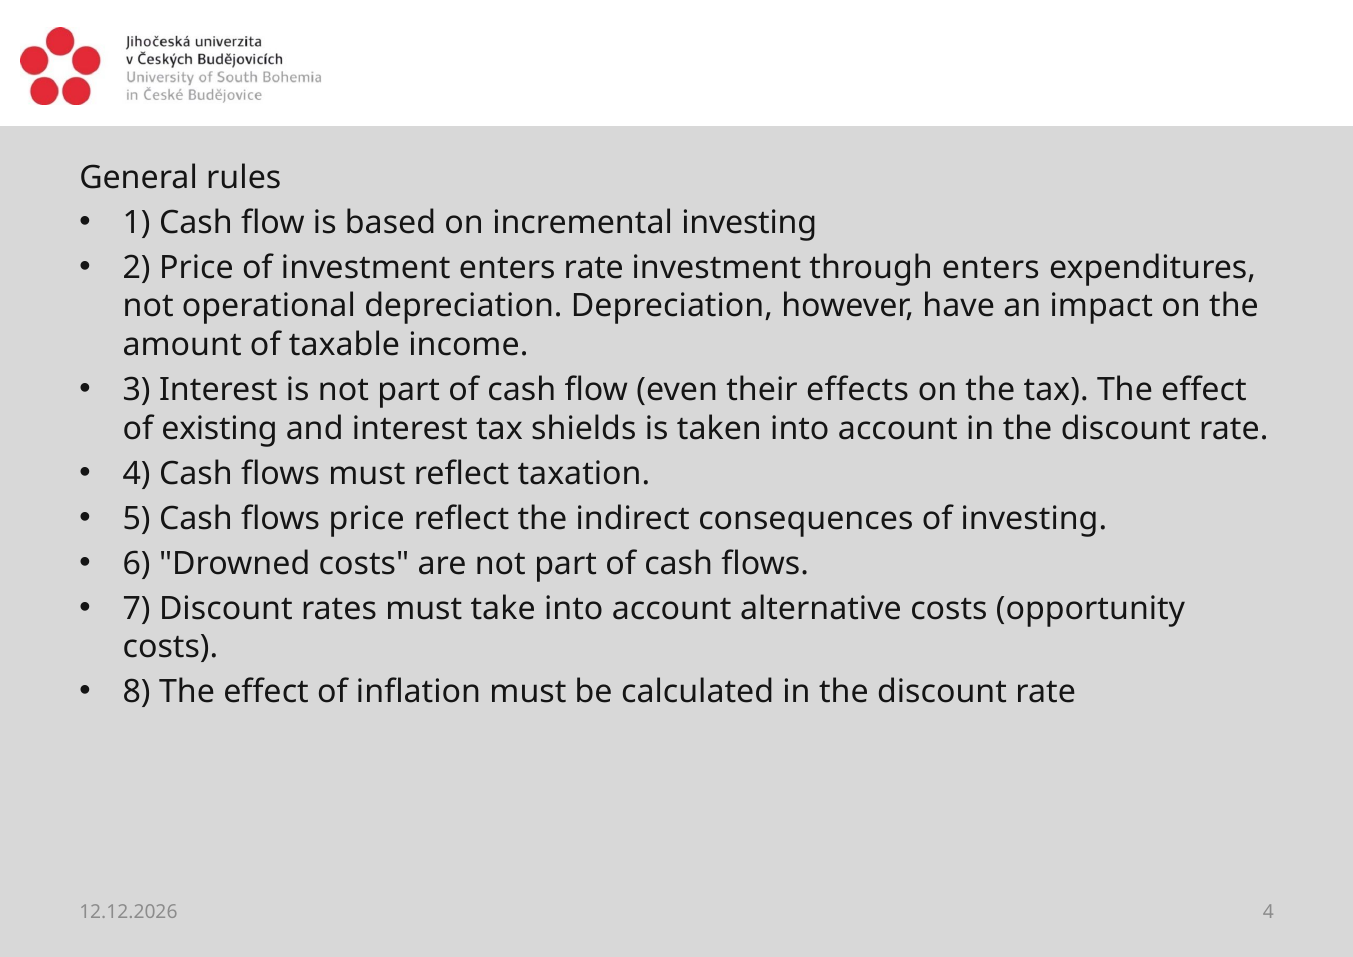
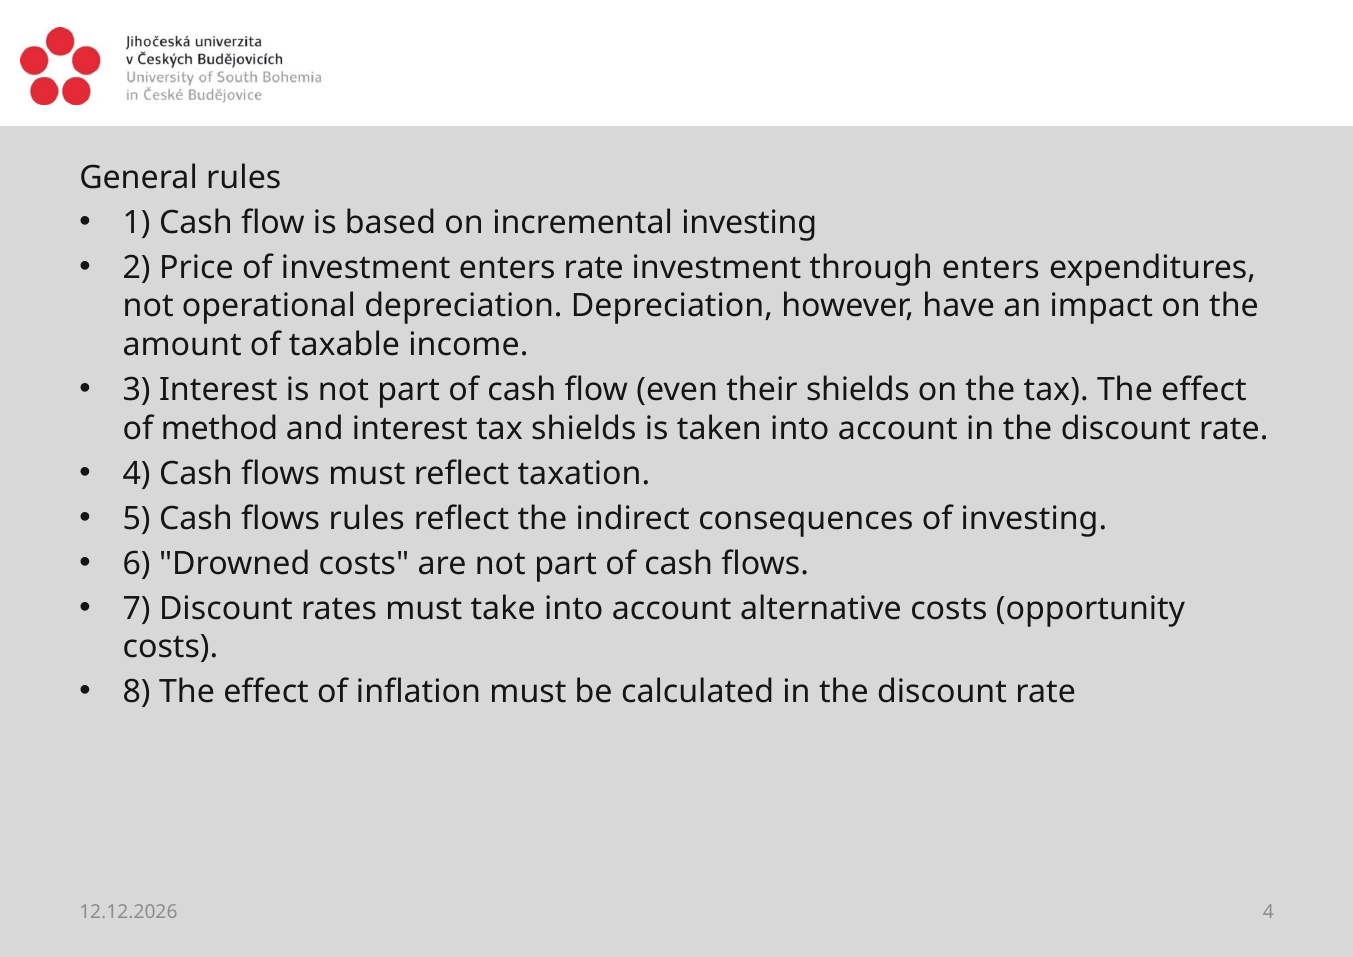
their effects: effects -> shields
existing: existing -> method
flows price: price -> rules
